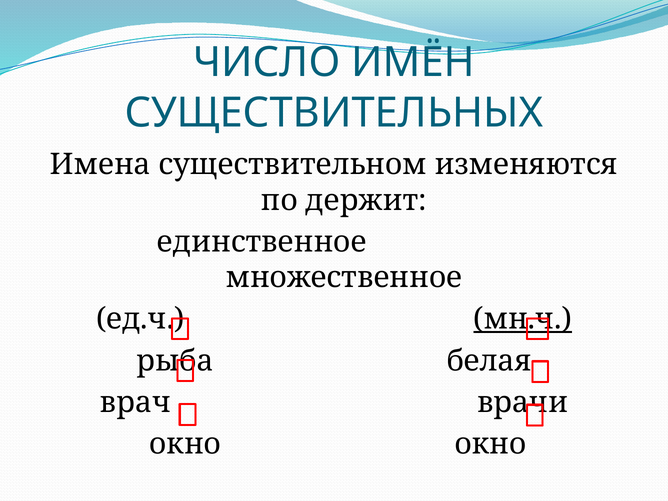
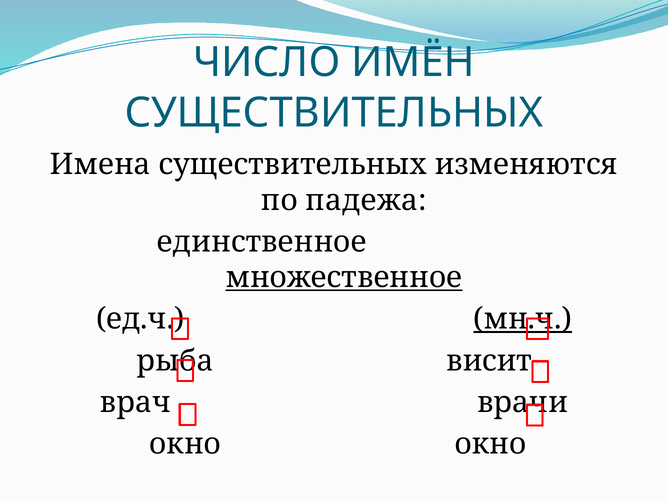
Имена существительном: существительном -> существительных
держит: держит -> падежа
множественное underline: none -> present
белая: белая -> висит
